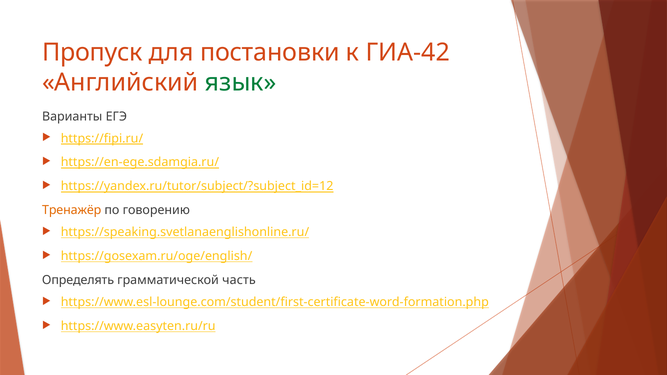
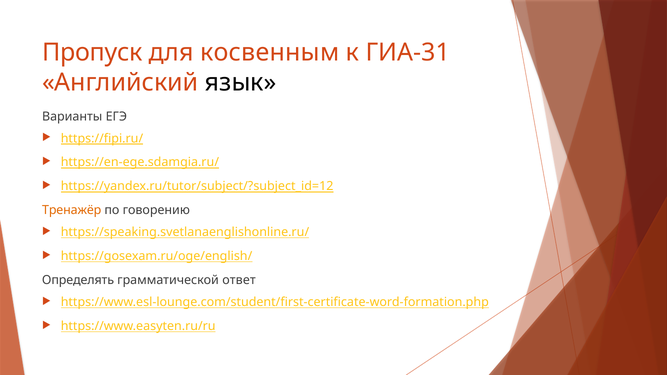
постановки: постановки -> косвенным
ГИА-42: ГИА-42 -> ГИА-31
язык colour: green -> black
часть: часть -> ответ
